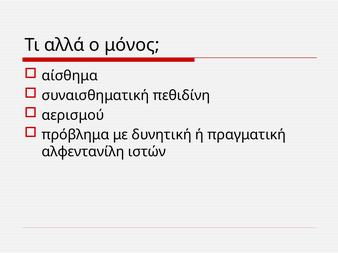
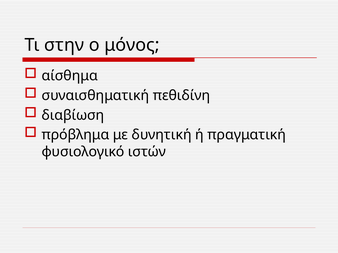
αλλά: αλλά -> στην
αερισμού: αερισμού -> διαβίωση
αλφεντανίλη: αλφεντανίλη -> φυσιολογικό
